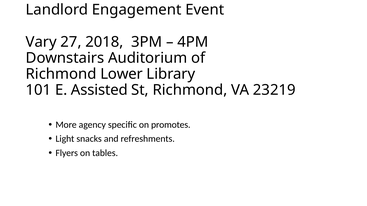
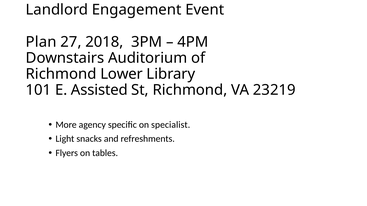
Vary: Vary -> Plan
promotes: promotes -> specialist
